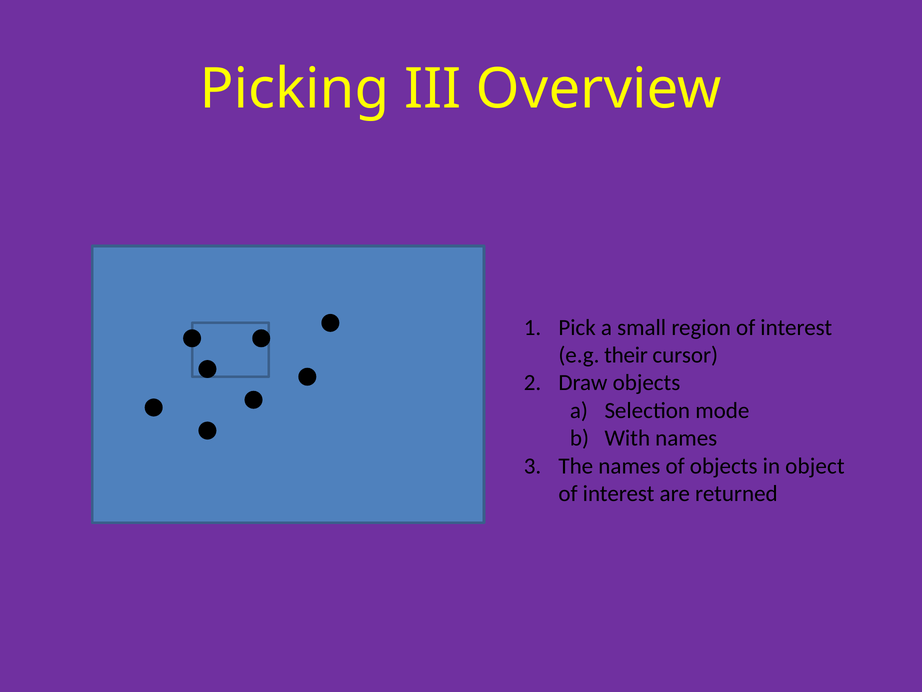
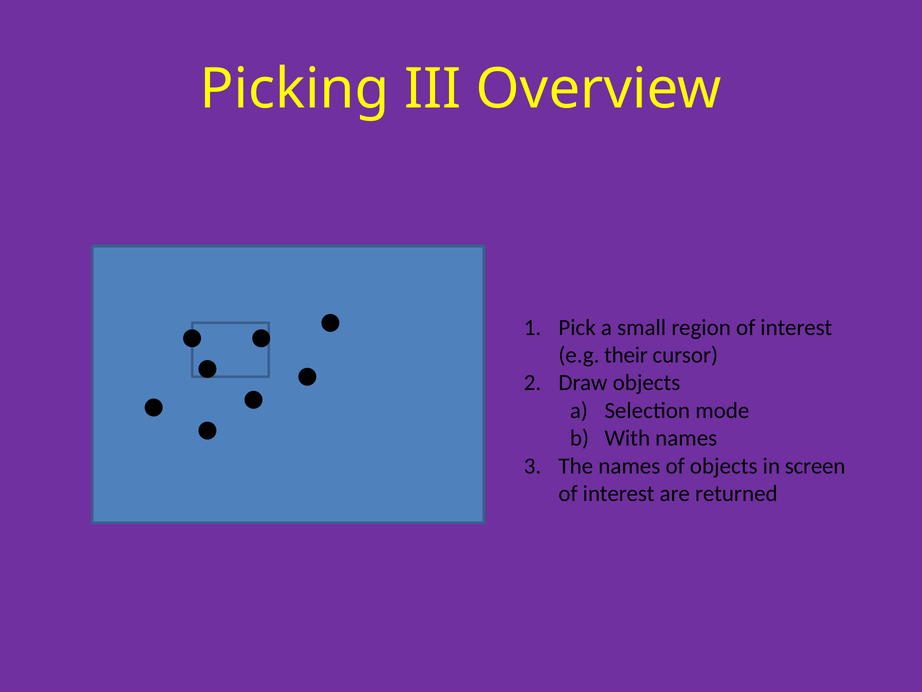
object: object -> screen
